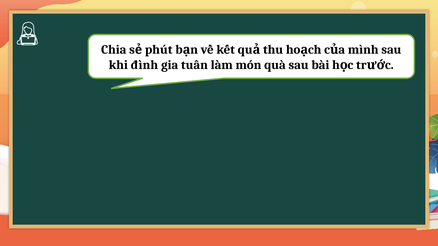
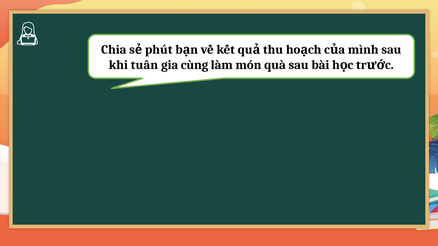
đình: đình -> tuần
tuần: tuần -> cùng
